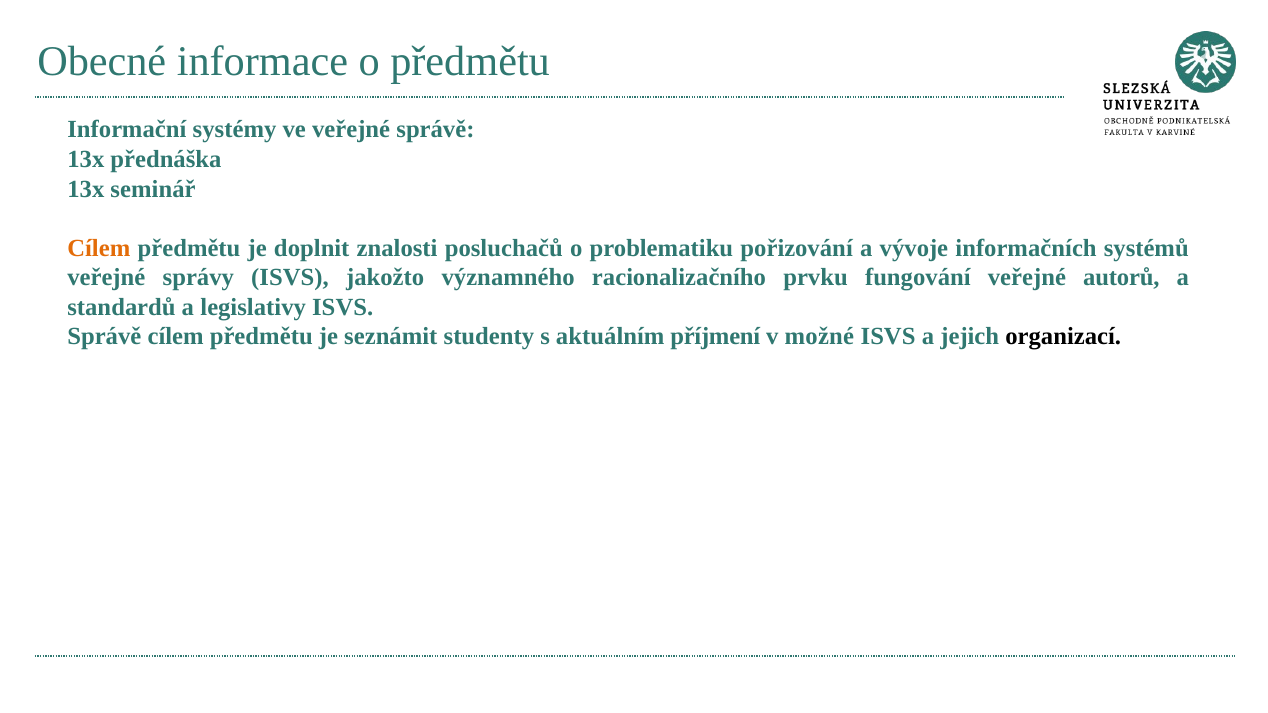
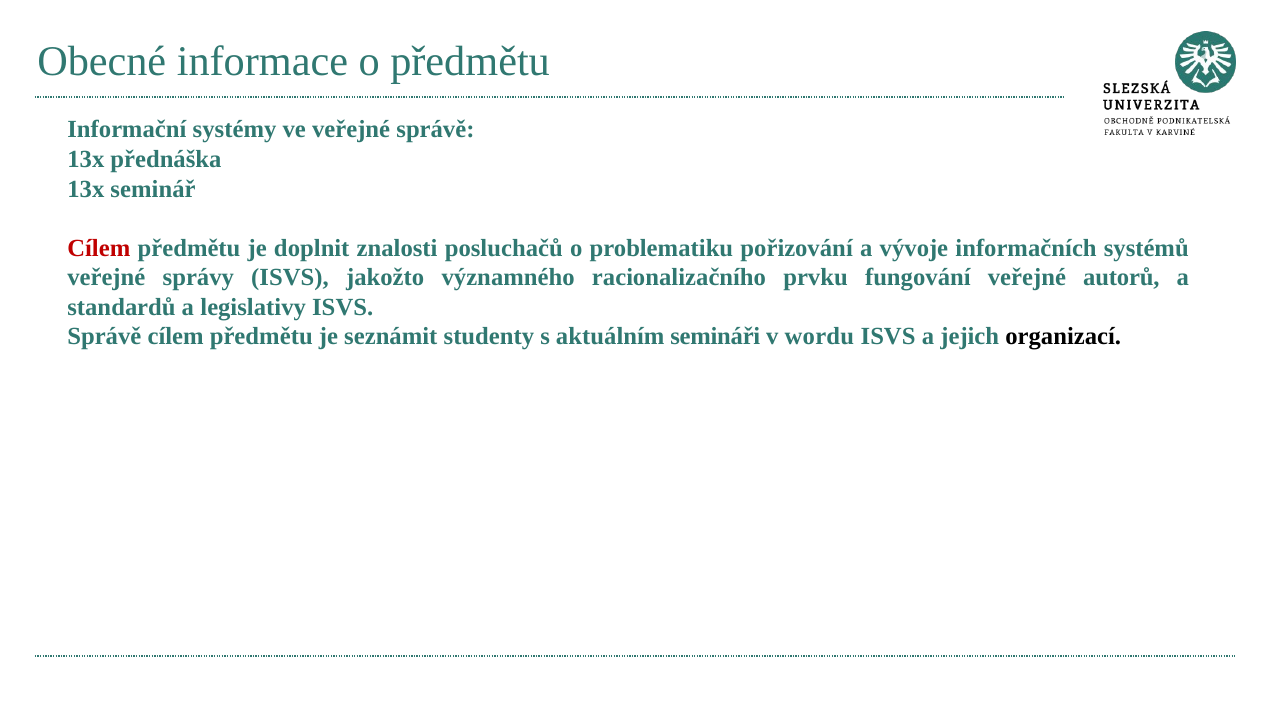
Cílem at (99, 248) colour: orange -> red
příjmení: příjmení -> semináři
možné: možné -> wordu
